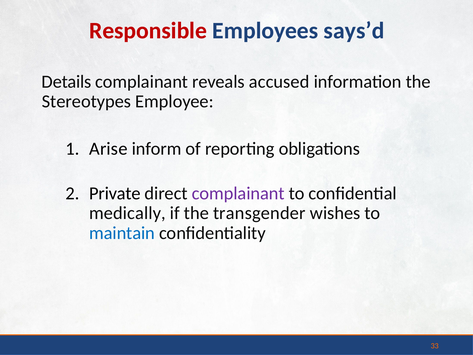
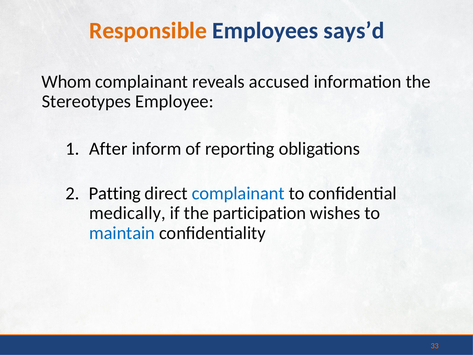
Responsible colour: red -> orange
Details: Details -> Whom
Arise: Arise -> After
Private: Private -> Patting
complainant at (238, 193) colour: purple -> blue
transgender: transgender -> participation
